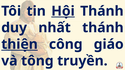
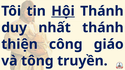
thiện underline: present -> none
